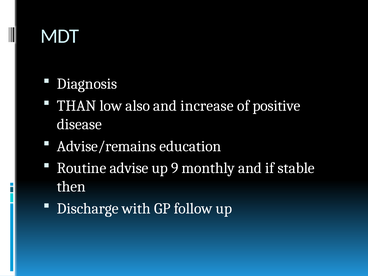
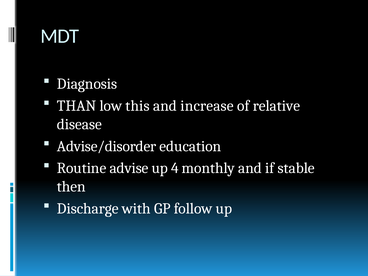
also: also -> this
positive: positive -> relative
Advise/remains: Advise/remains -> Advise/disorder
9: 9 -> 4
